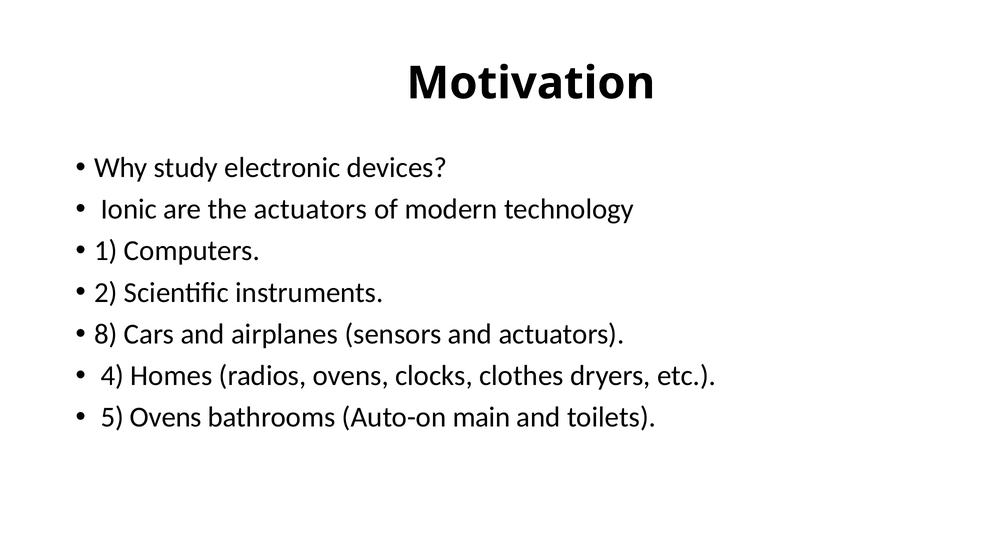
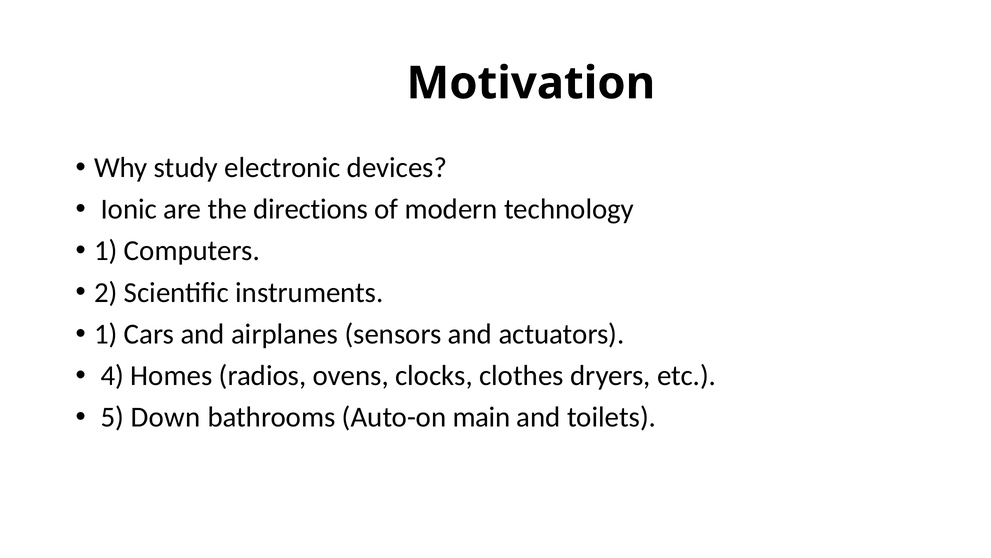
the actuators: actuators -> directions
8 at (106, 334): 8 -> 1
5 Ovens: Ovens -> Down
